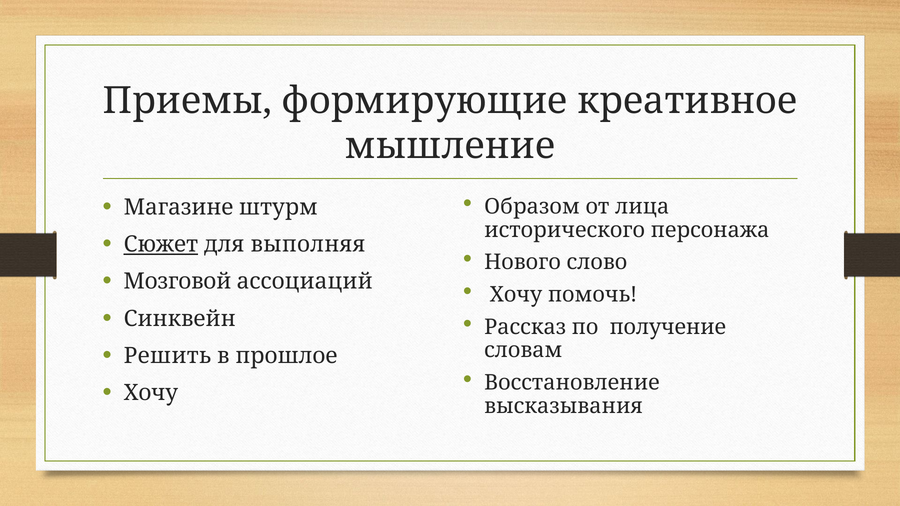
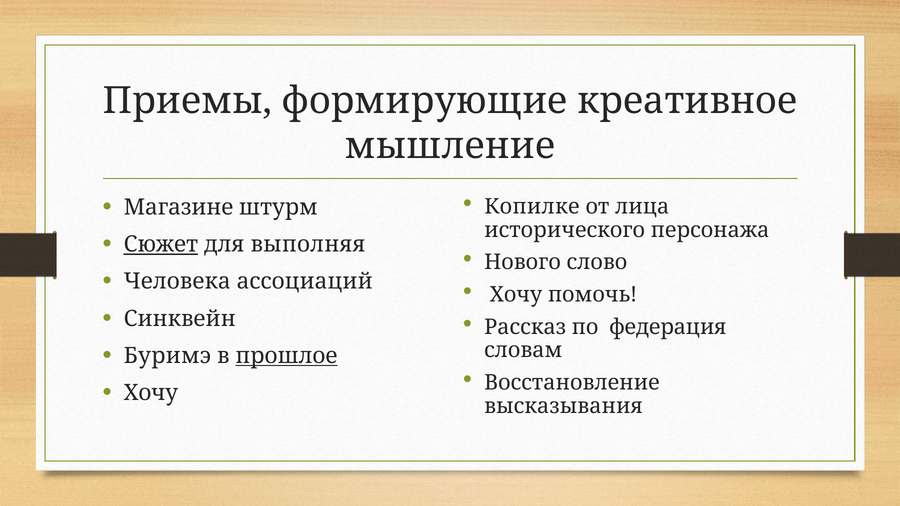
Образом: Образом -> Копилке
Мозговой: Мозговой -> Человека
получение: получение -> федерация
Решить: Решить -> Буримэ
прошлое underline: none -> present
